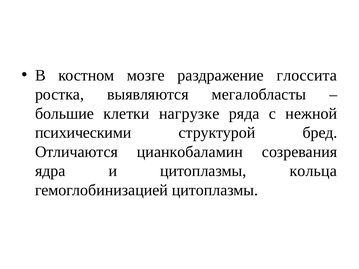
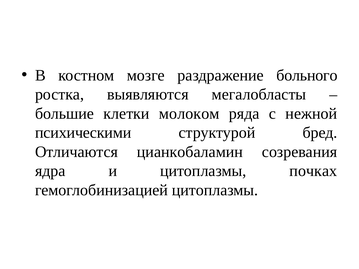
глоссита: глоссита -> больного
нагрузке: нагрузке -> молоком
кольца: кольца -> почках
